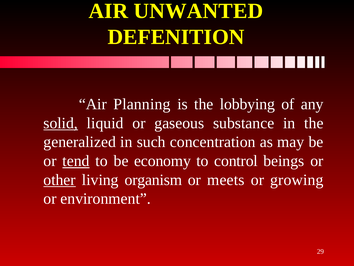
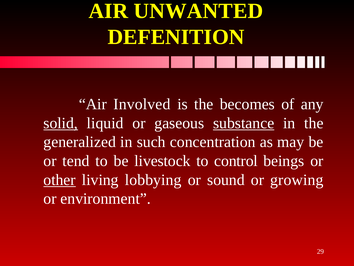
Planning: Planning -> Involved
lobbying: lobbying -> becomes
substance underline: none -> present
tend underline: present -> none
economy: economy -> livestock
organism: organism -> lobbying
meets: meets -> sound
